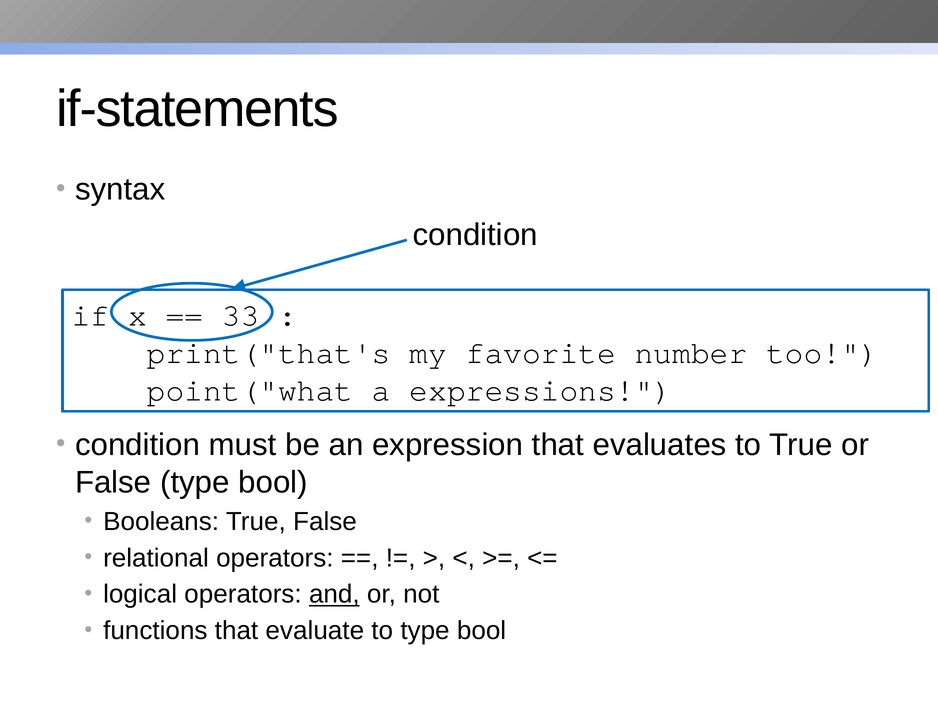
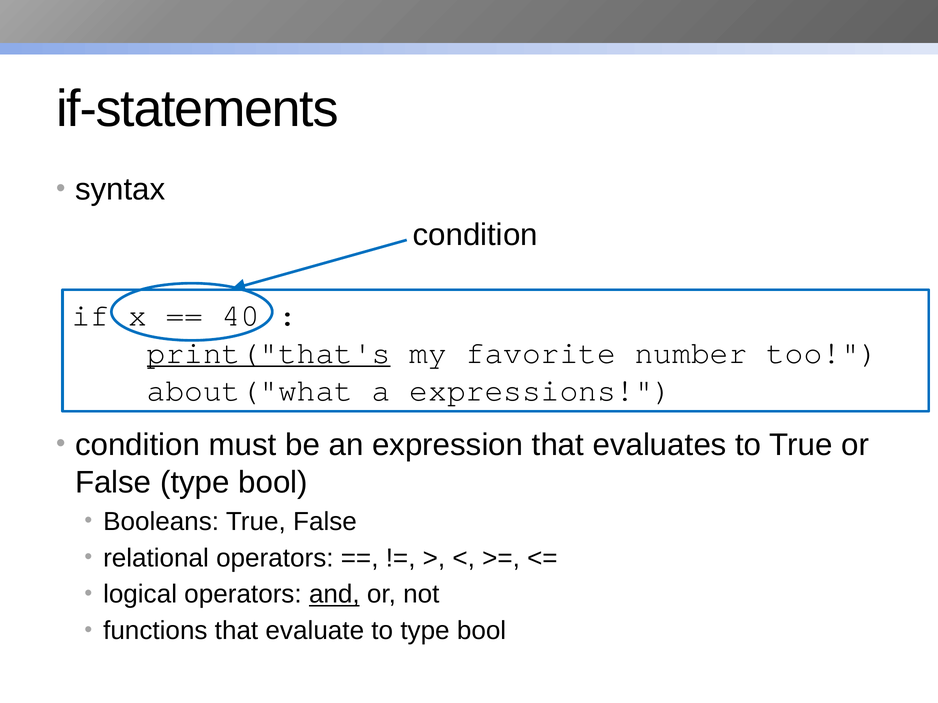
33: 33 -> 40
print("that's underline: none -> present
point("what: point("what -> about("what
